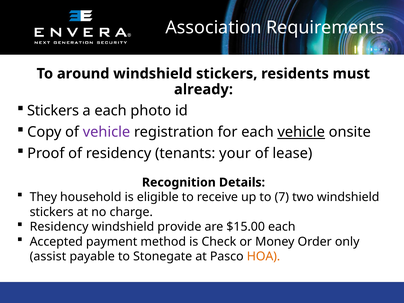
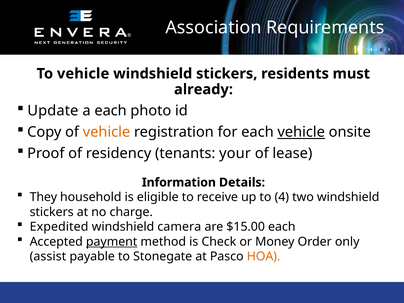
To around: around -> vehicle
Stickers at (53, 111): Stickers -> Update
vehicle at (106, 132) colour: purple -> orange
Recognition: Recognition -> Information
7: 7 -> 4
Residency at (59, 227): Residency -> Expedited
provide: provide -> camera
payment underline: none -> present
